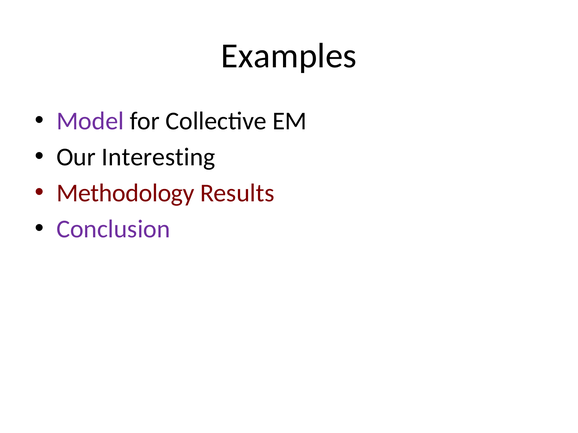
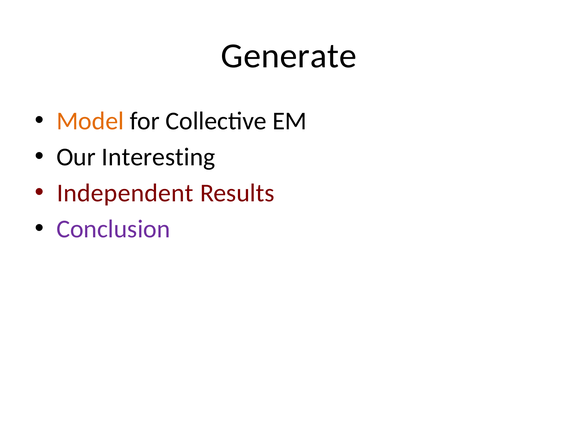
Examples: Examples -> Generate
Model colour: purple -> orange
Methodology: Methodology -> Independent
